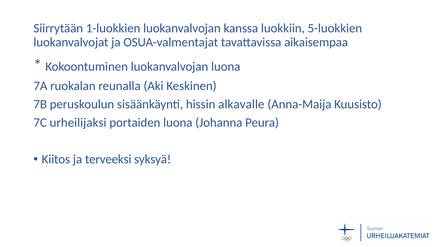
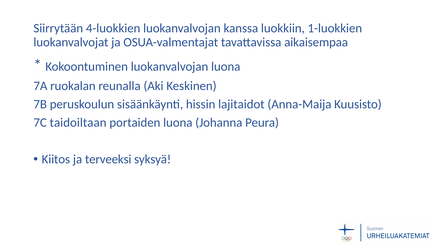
1-luokkien: 1-luokkien -> 4-luokkien
5-luokkien: 5-luokkien -> 1-luokkien
alkavalle: alkavalle -> lajitaidot
urheilijaksi: urheilijaksi -> taidoiltaan
